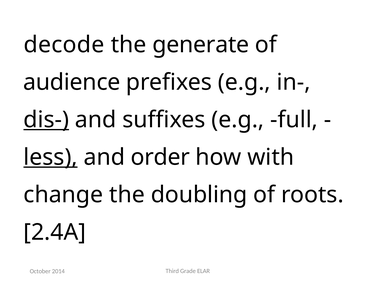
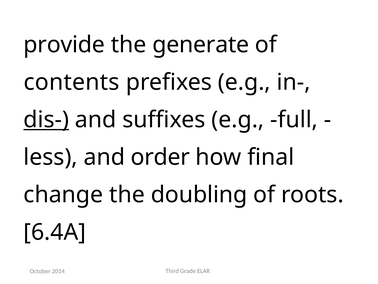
decode: decode -> provide
audience: audience -> contents
less underline: present -> none
with: with -> final
2.4A: 2.4A -> 6.4A
